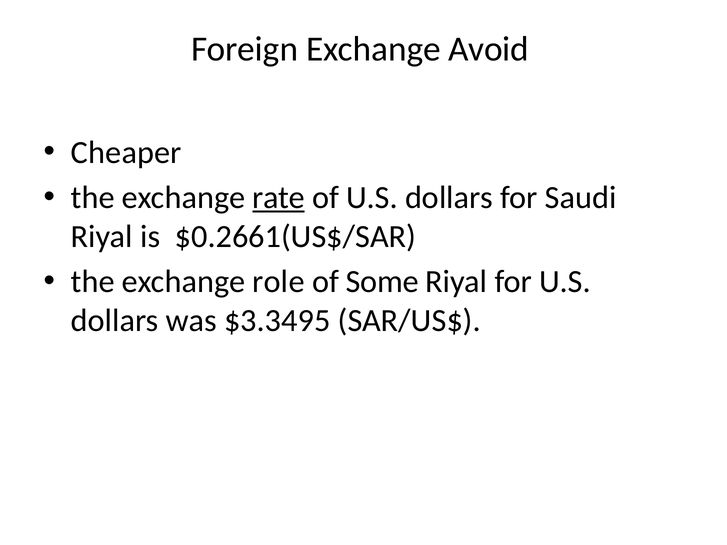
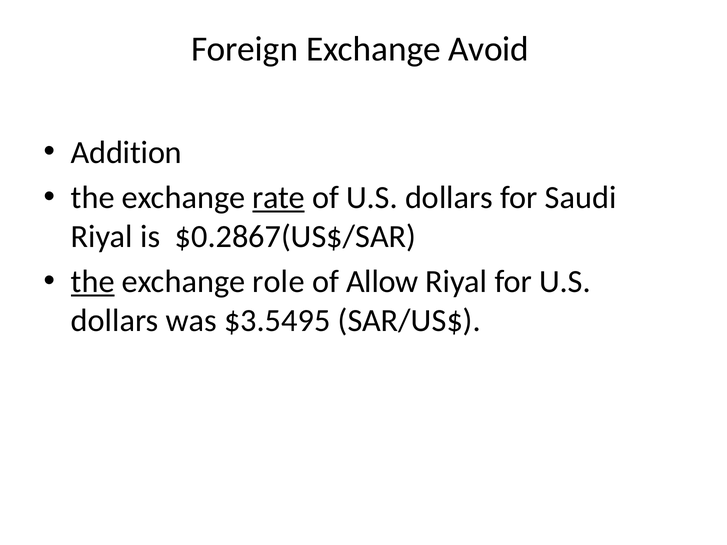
Cheaper: Cheaper -> Addition
$0.2661(US$/SAR: $0.2661(US$/SAR -> $0.2867(US$/SAR
the at (93, 282) underline: none -> present
Some: Some -> Allow
$3.3495: $3.3495 -> $3.5495
